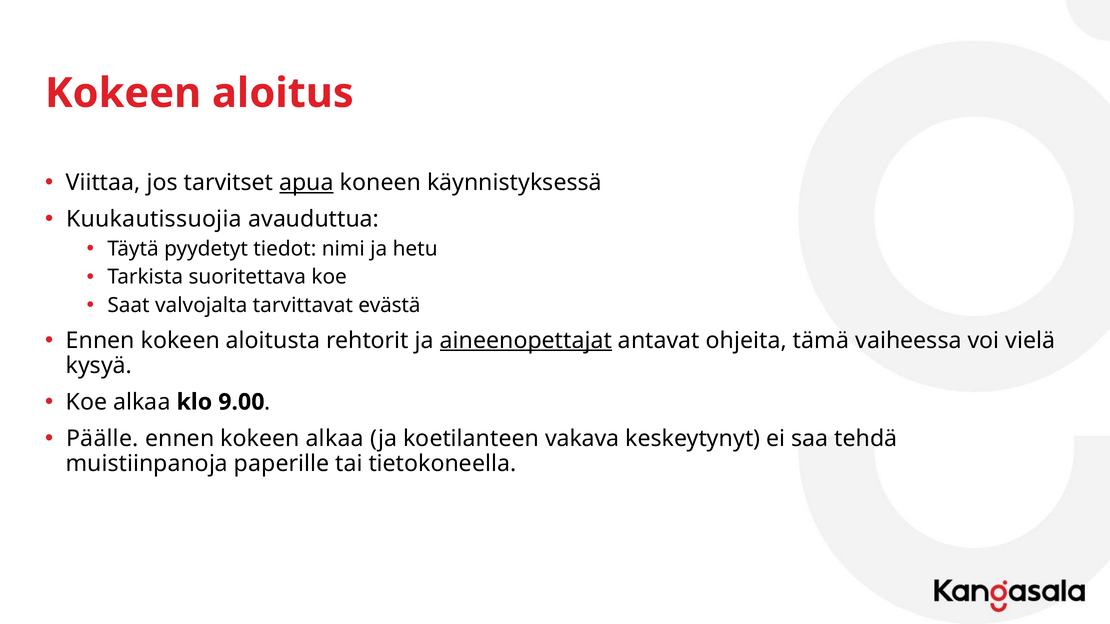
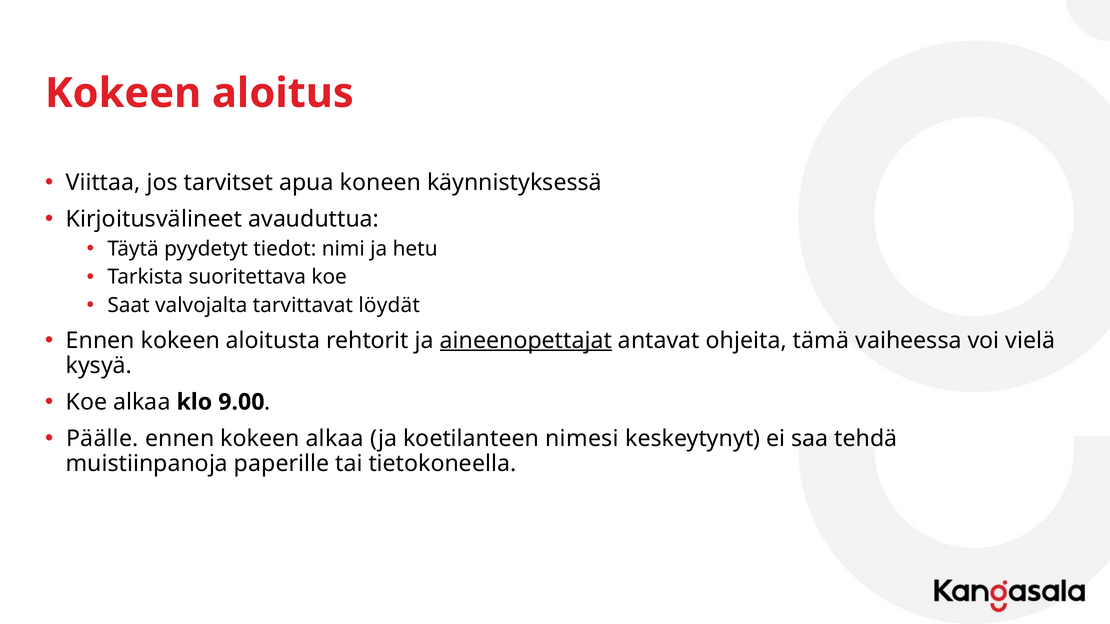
apua underline: present -> none
Kuukautissuojia: Kuukautissuojia -> Kirjoitusvälineet
evästä: evästä -> löydät
vakava: vakava -> nimesi
